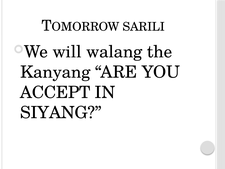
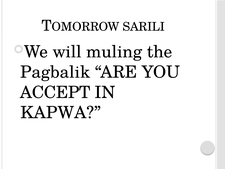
walang: walang -> muling
Kanyang: Kanyang -> Pagbalik
SIYANG: SIYANG -> KAPWA
